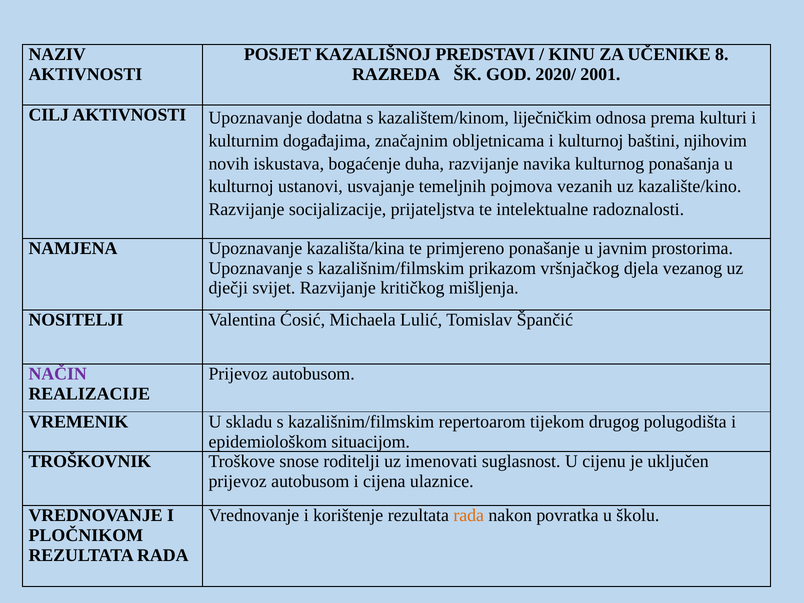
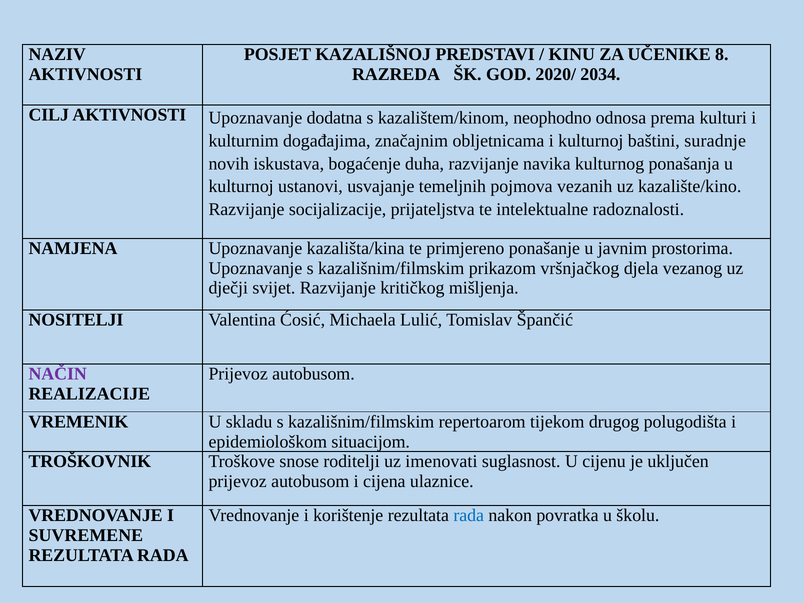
2001: 2001 -> 2034
liječničkim: liječničkim -> neophodno
njihovim: njihovim -> suradnje
rada at (469, 515) colour: orange -> blue
PLOČNIKOM: PLOČNIKOM -> SUVREMENE
